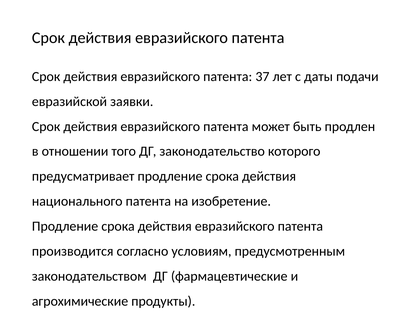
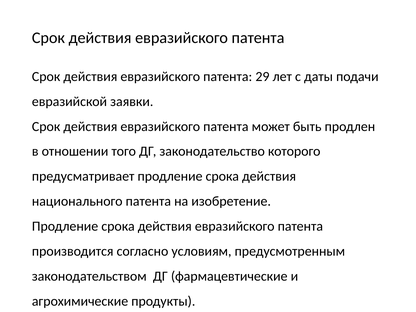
37: 37 -> 29
